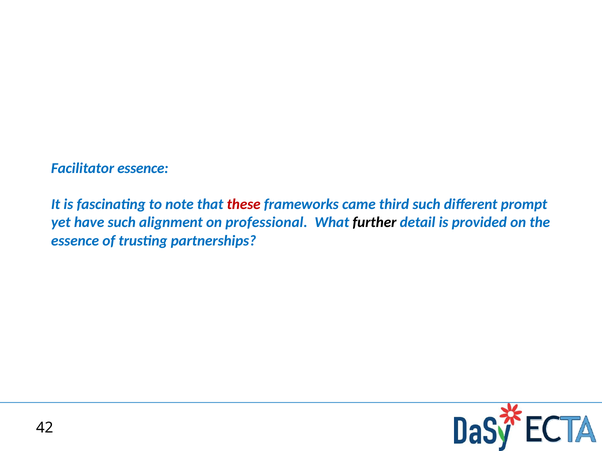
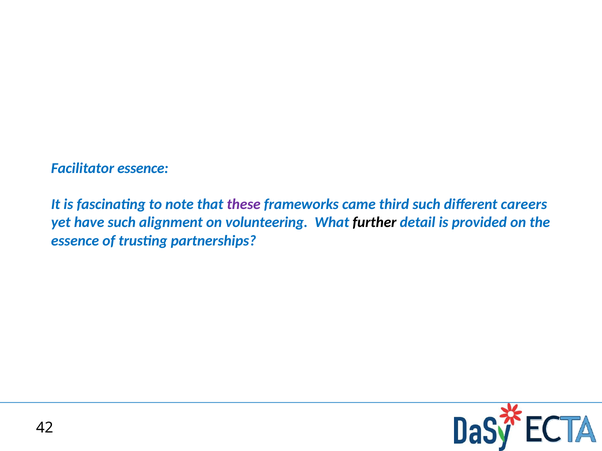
these colour: red -> purple
prompt: prompt -> careers
professional: professional -> volunteering
